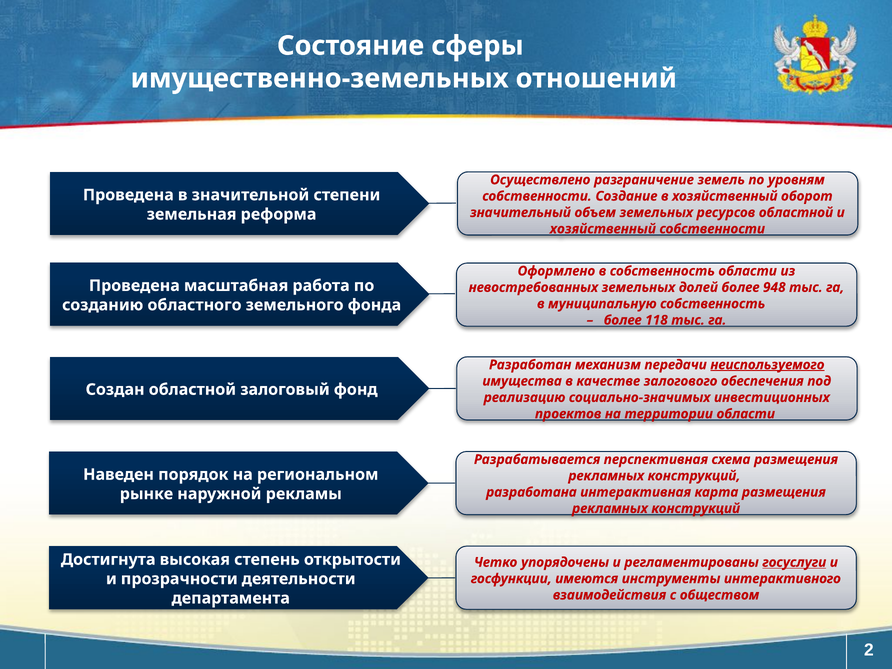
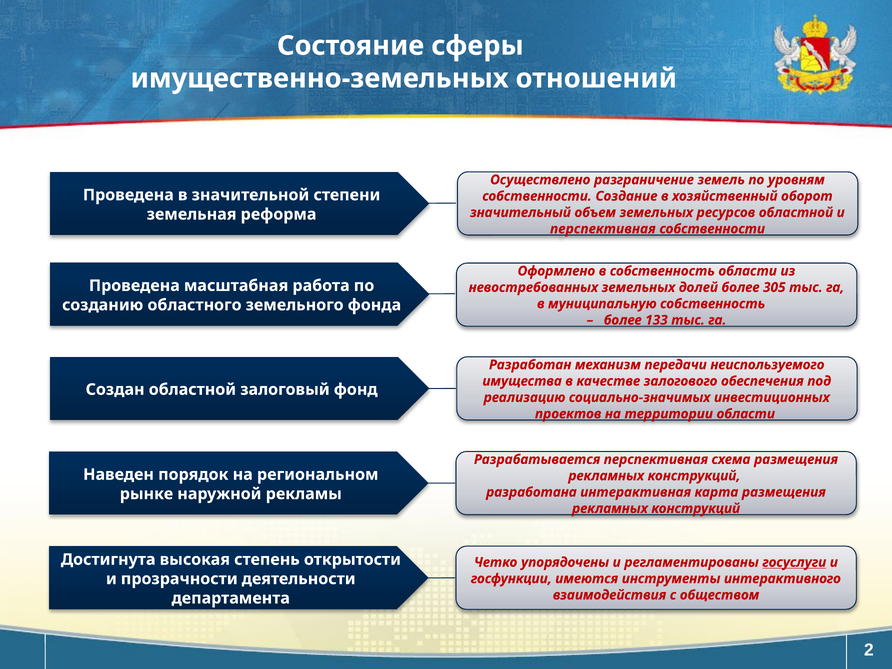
хозяйственный at (603, 229): хозяйственный -> перспективная
948: 948 -> 305
118: 118 -> 133
неиспользуемого underline: present -> none
